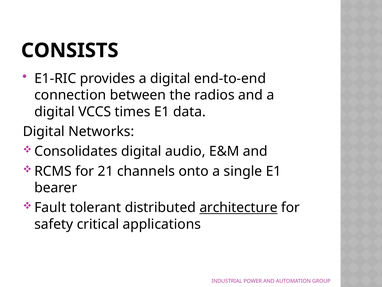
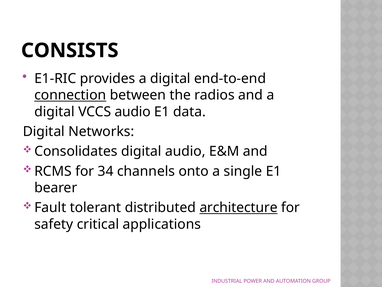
connection underline: none -> present
VCCS times: times -> audio
21: 21 -> 34
